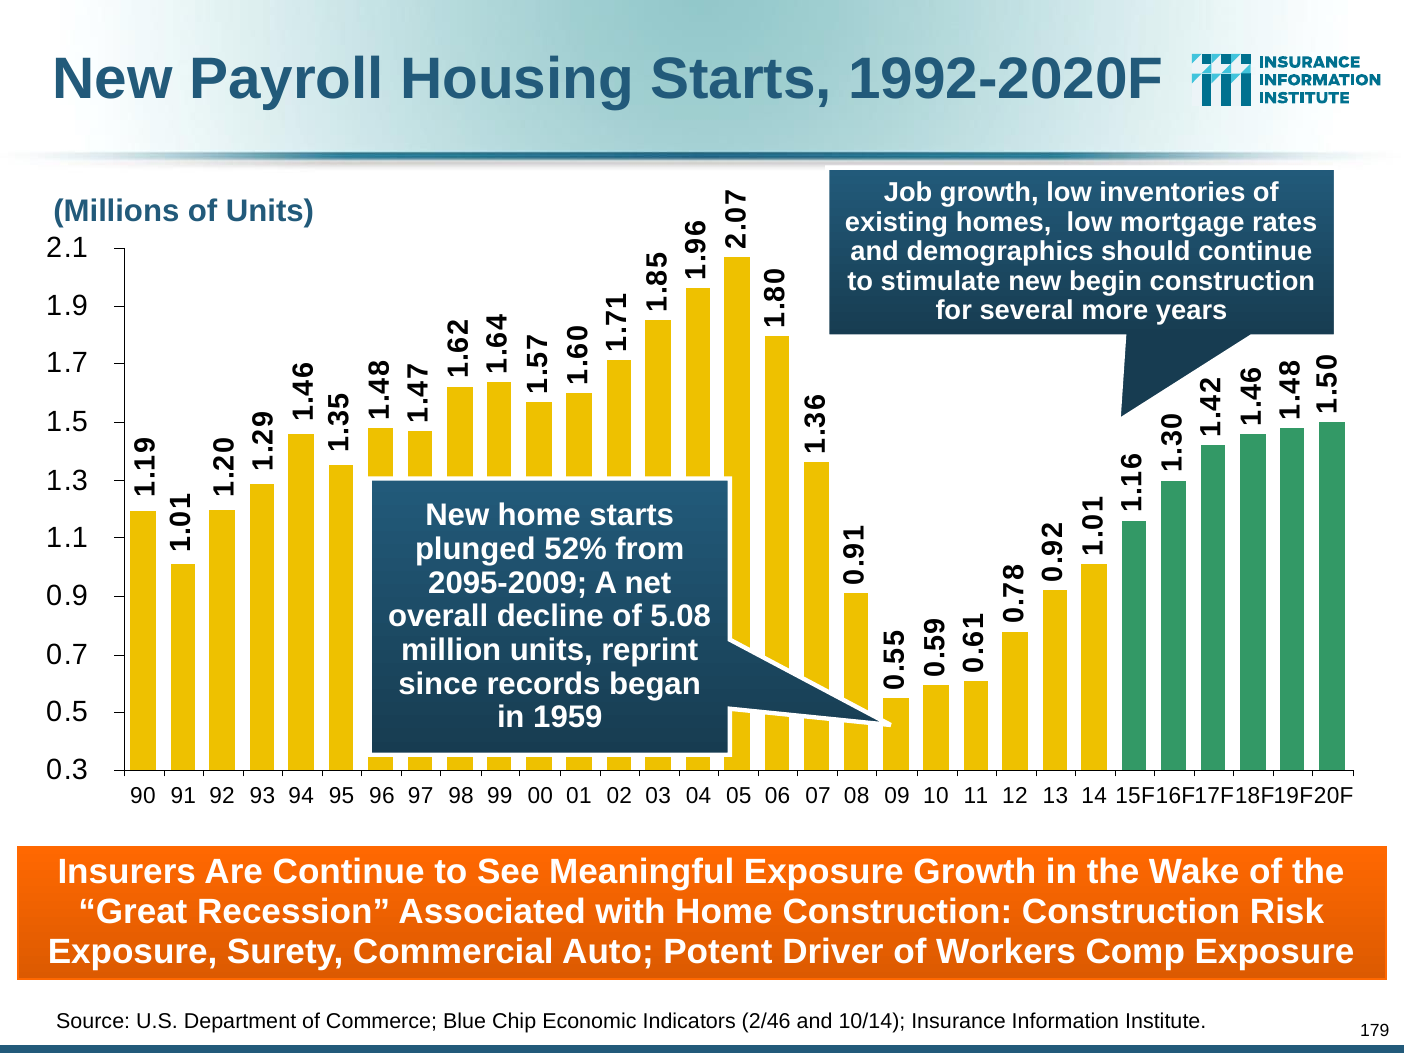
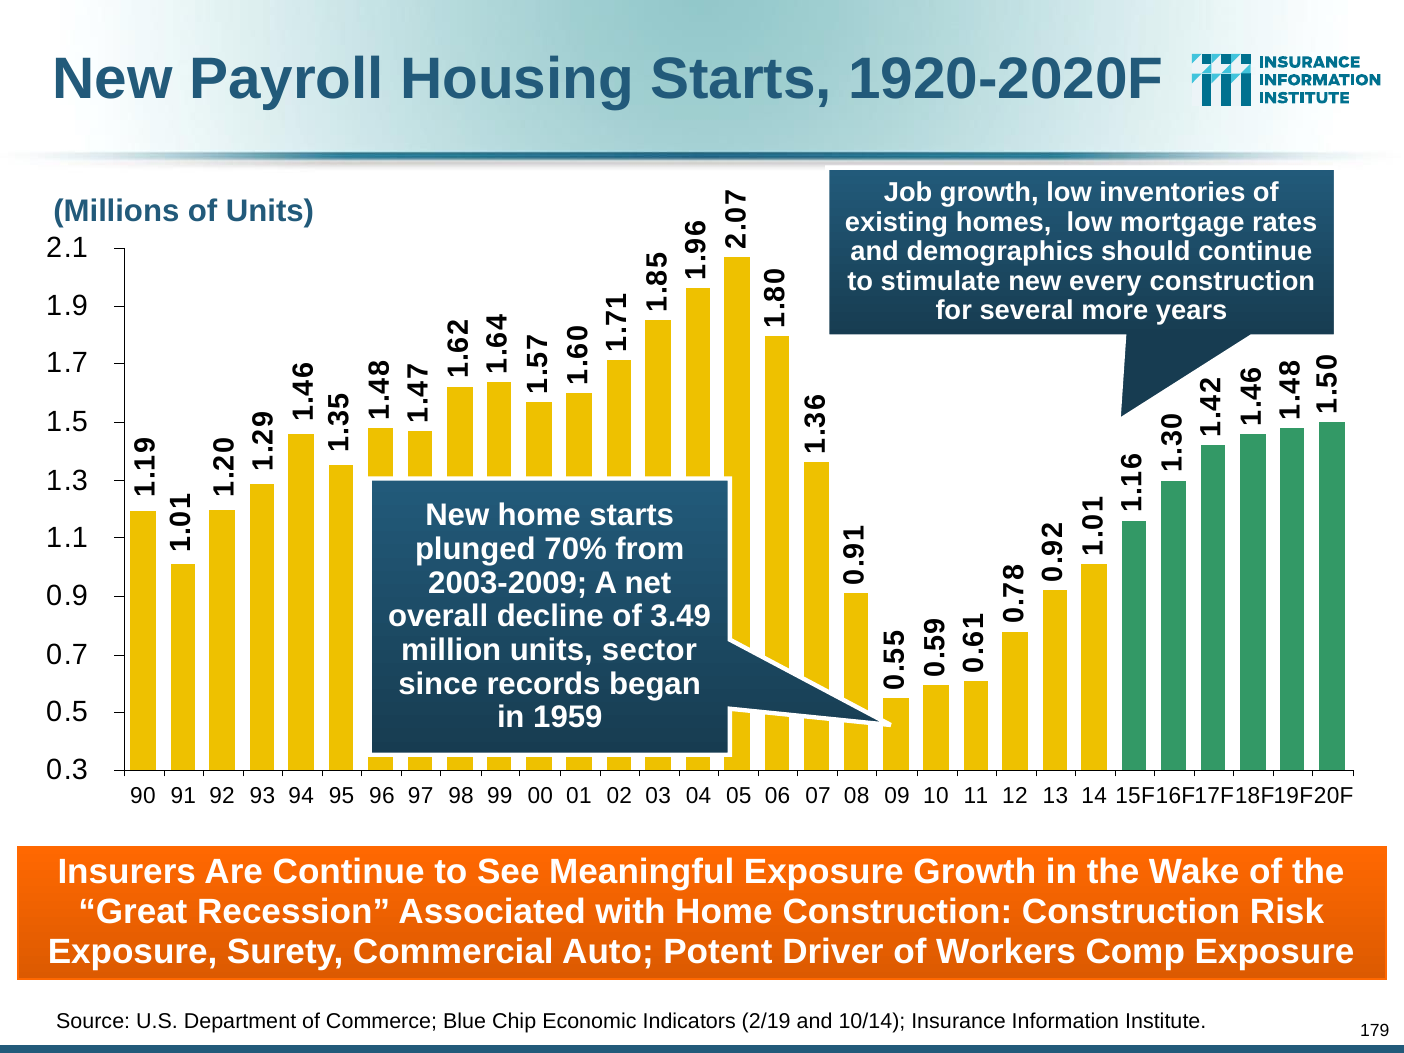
1992-2020F: 1992-2020F -> 1920-2020F
begin: begin -> every
52%: 52% -> 70%
2095-2009: 2095-2009 -> 2003-2009
5.08: 5.08 -> 3.49
reprint: reprint -> sector
2/46: 2/46 -> 2/19
